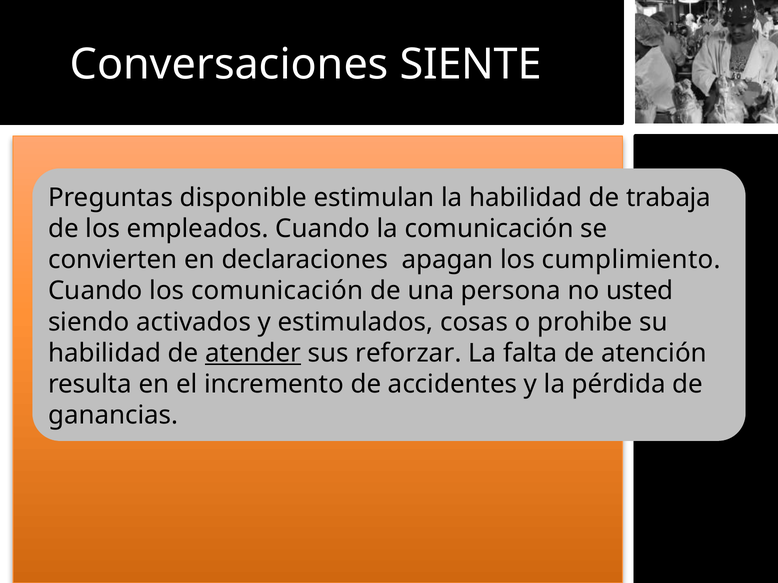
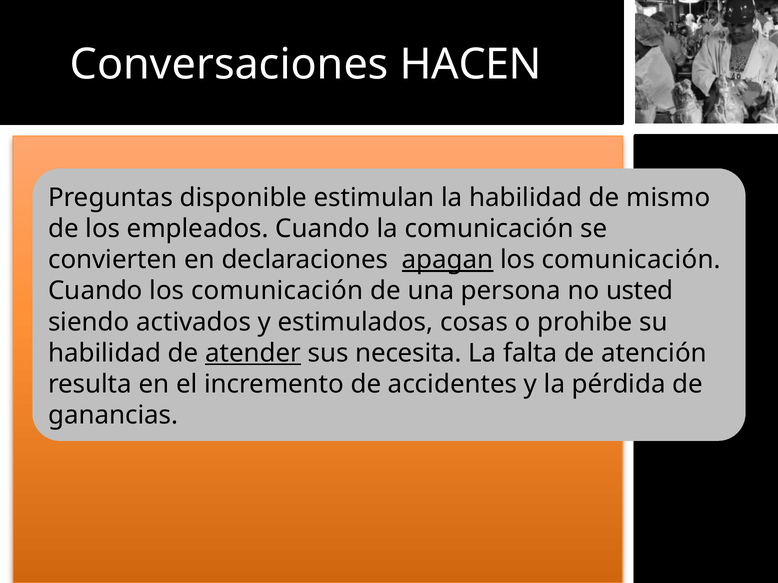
SIENTE: SIENTE -> HACEN
trabaja: trabaja -> mismo
apagan underline: none -> present
cumplimiento at (631, 260): cumplimiento -> comunicación
reforzar: reforzar -> necesita
